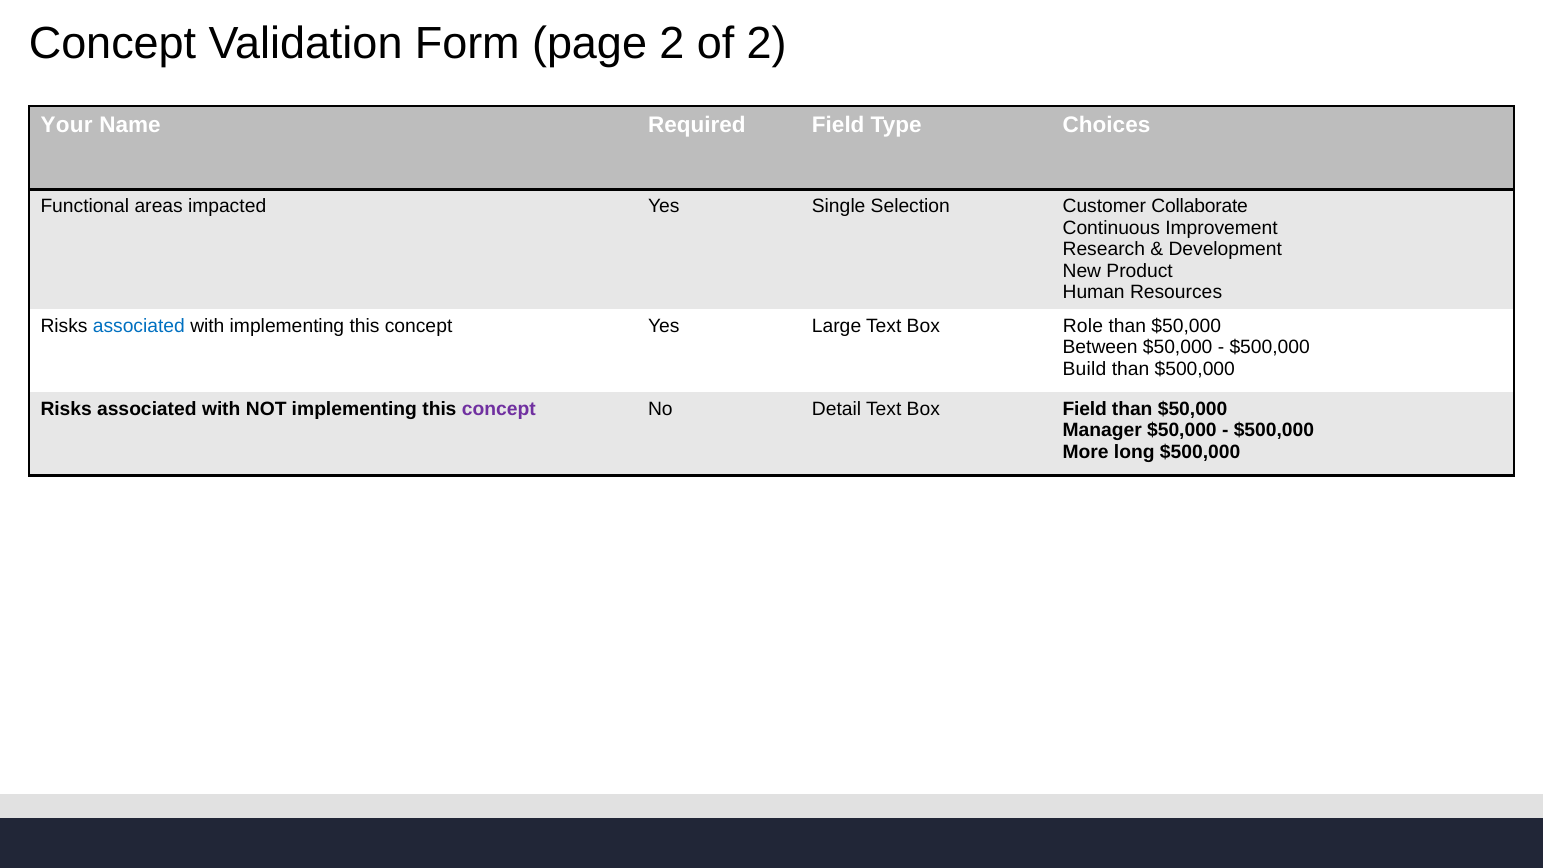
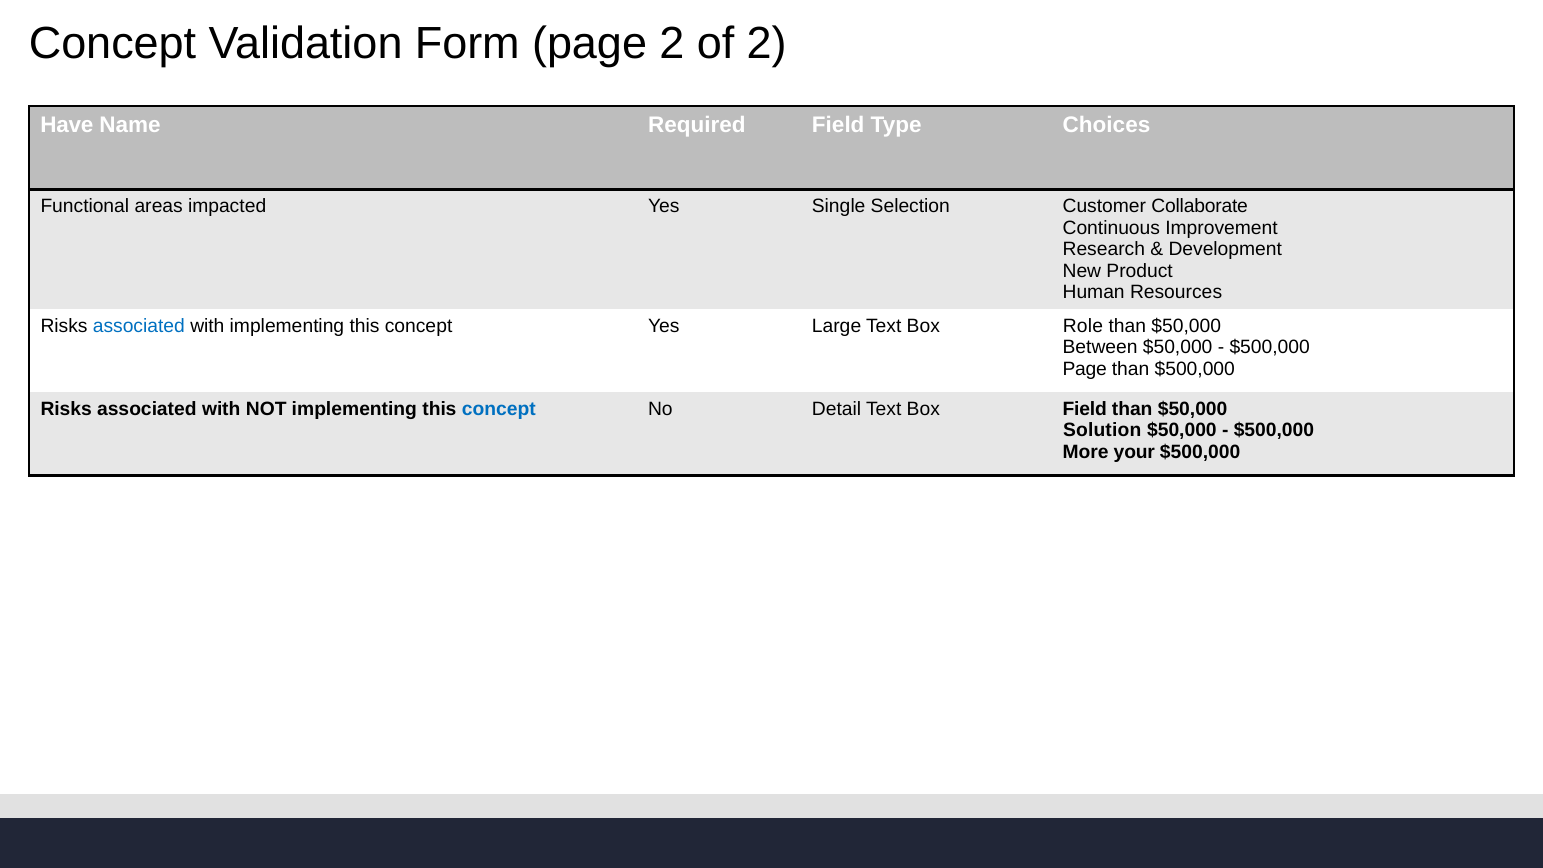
Your: Your -> Have
Build at (1085, 369): Build -> Page
concept at (499, 409) colour: purple -> blue
Manager: Manager -> Solution
long: long -> your
